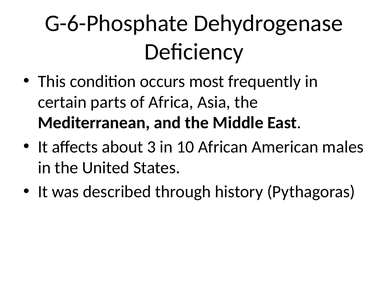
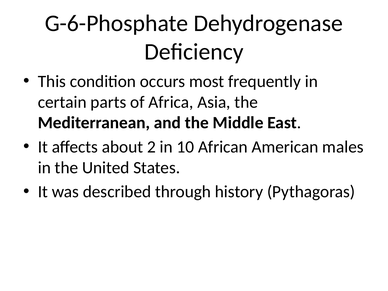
3: 3 -> 2
